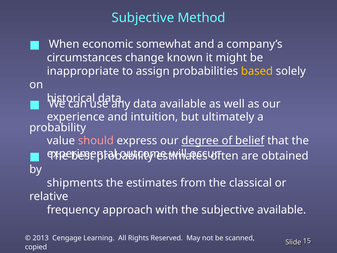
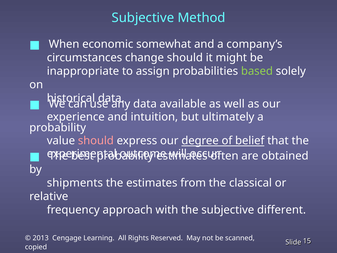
change known: known -> should
based colour: yellow -> light green
subjective available: available -> different
